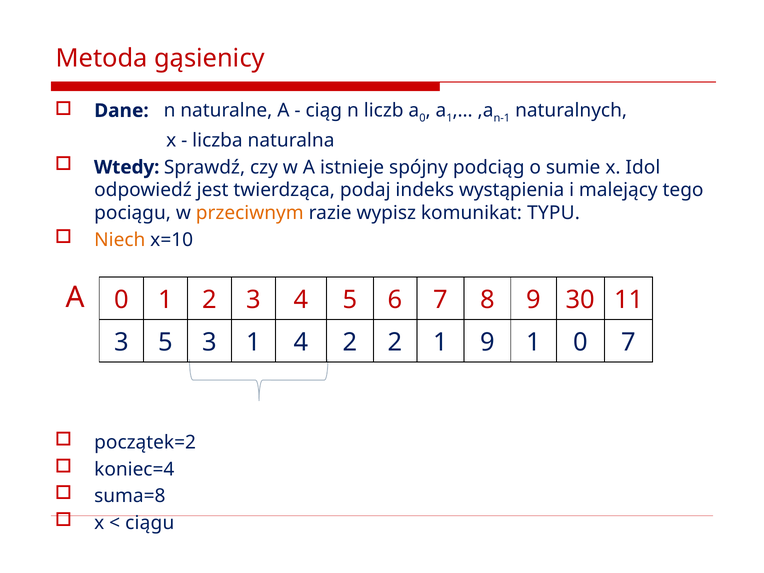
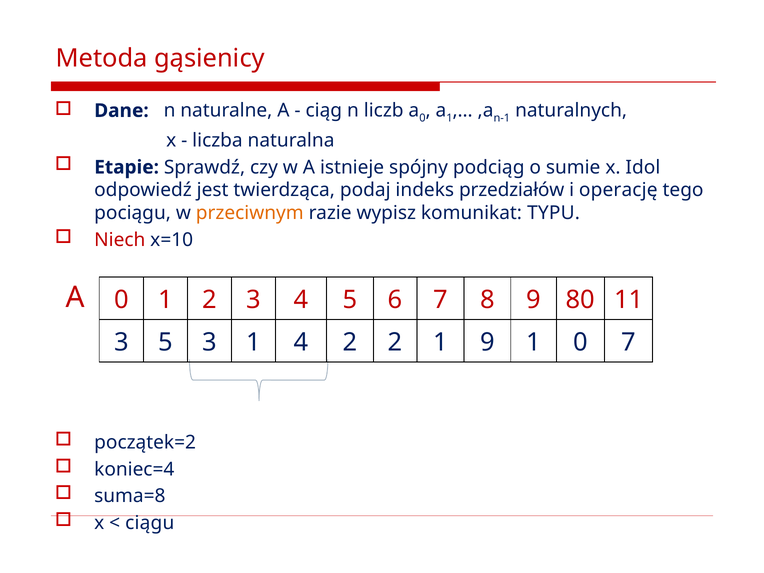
Wtedy: Wtedy -> Etapie
wystąpienia: wystąpienia -> przedziałów
malejący: malejący -> operację
Niech colour: orange -> red
30: 30 -> 80
